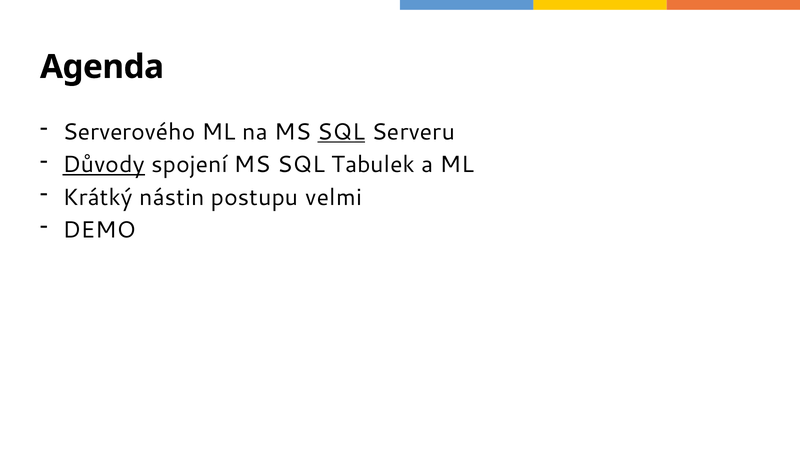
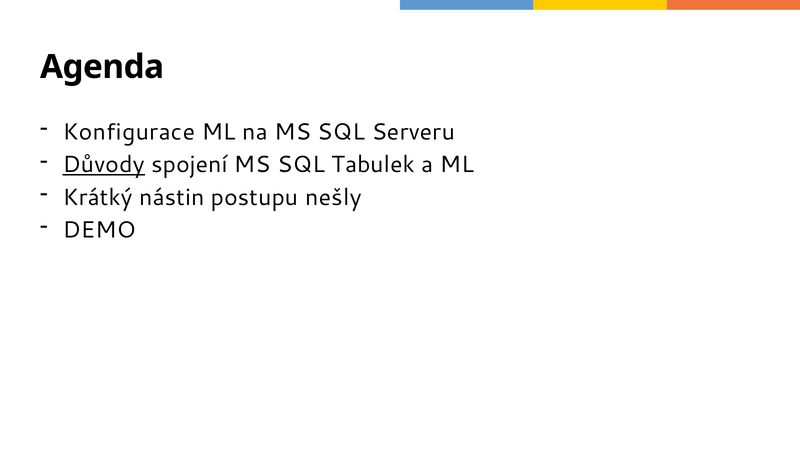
Serverového: Serverového -> Konfigurace
SQL at (341, 132) underline: present -> none
velmi: velmi -> nešly
